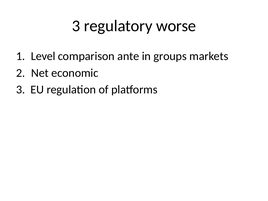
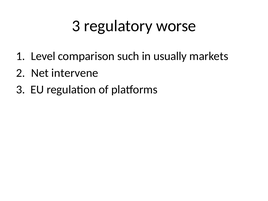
ante: ante -> such
groups: groups -> usually
economic: economic -> intervene
